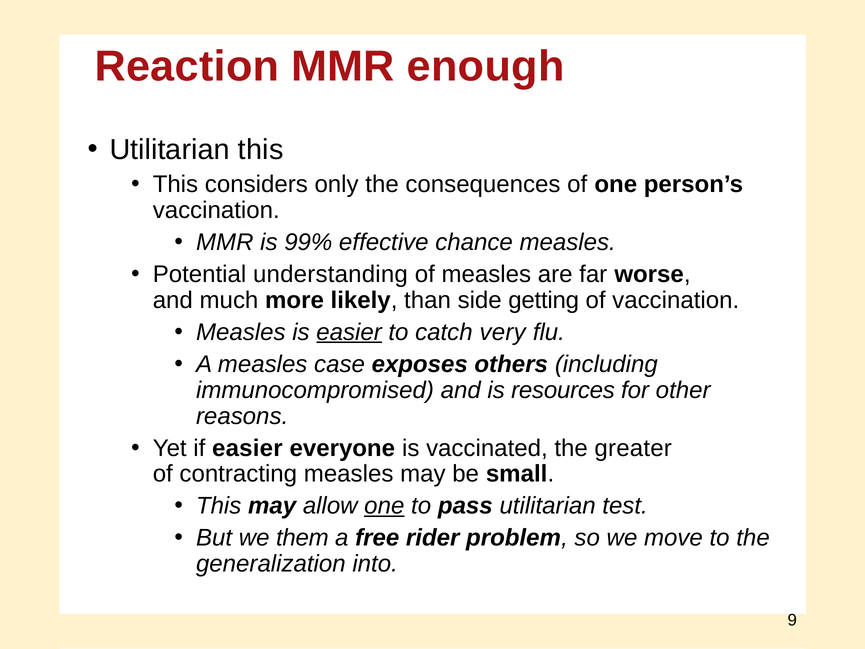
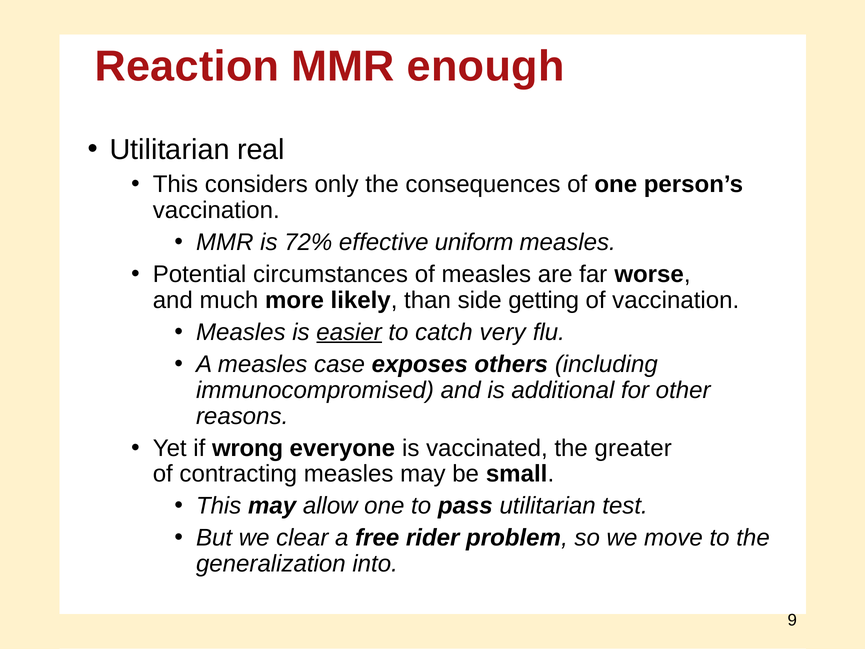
Utilitarian this: this -> real
99%: 99% -> 72%
chance: chance -> uniform
understanding: understanding -> circumstances
resources: resources -> additional
if easier: easier -> wrong
one at (384, 506) underline: present -> none
them: them -> clear
